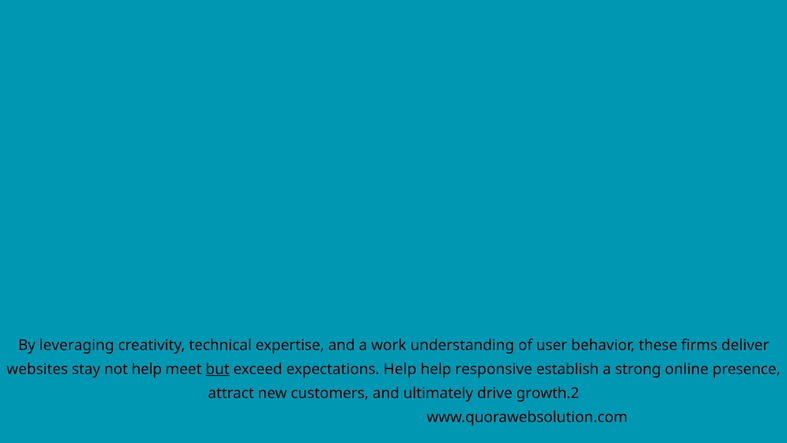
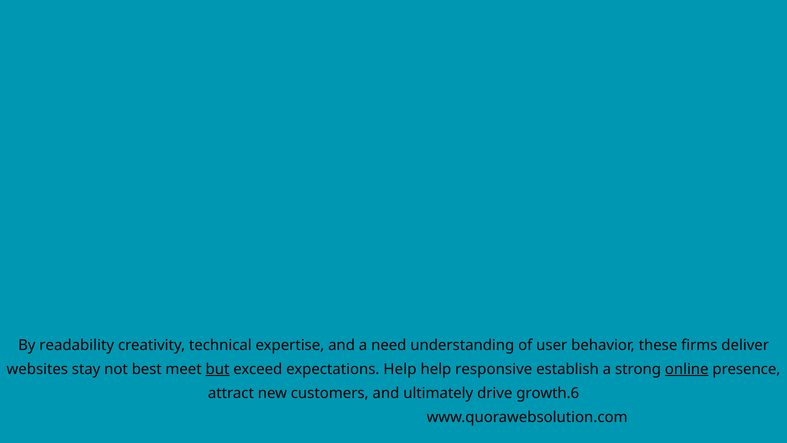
leveraging: leveraging -> readability
work: work -> need
not help: help -> best
online underline: none -> present
growth.2: growth.2 -> growth.6
